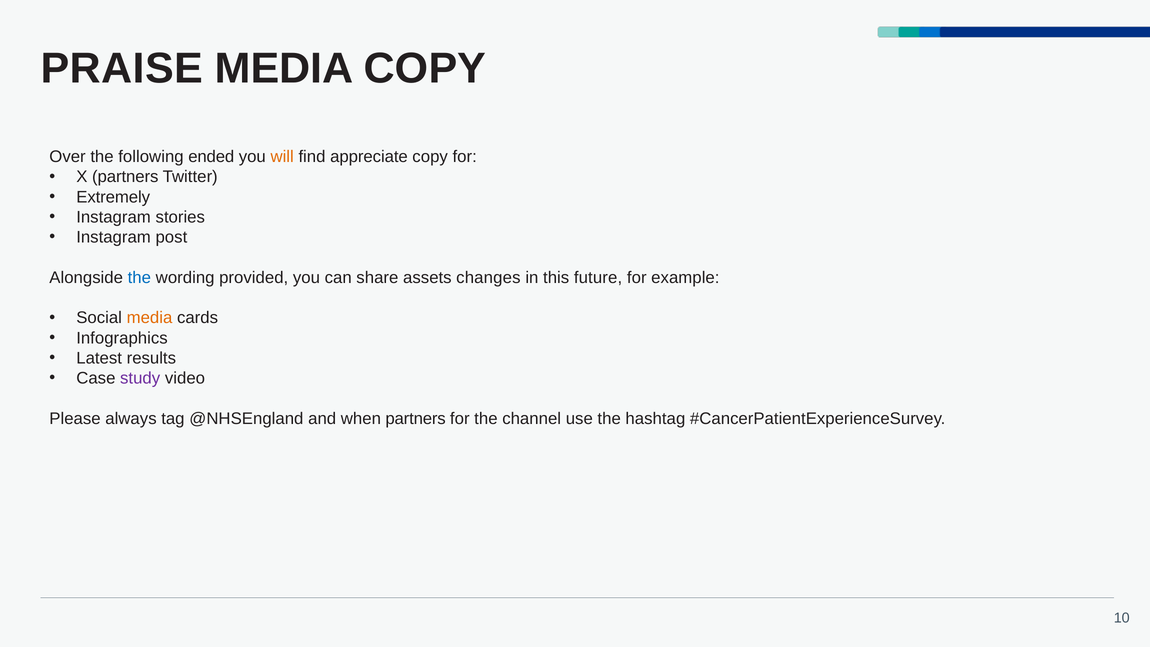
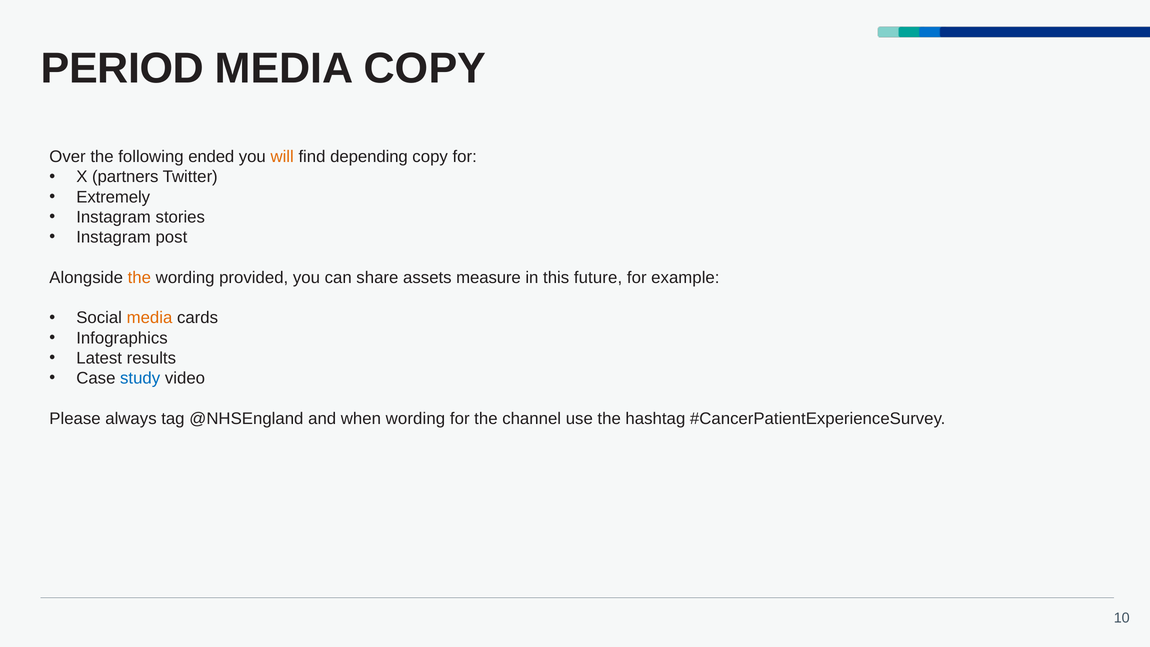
PRAISE: PRAISE -> PERIOD
appreciate: appreciate -> depending
the at (139, 278) colour: blue -> orange
changes: changes -> measure
study colour: purple -> blue
when partners: partners -> wording
